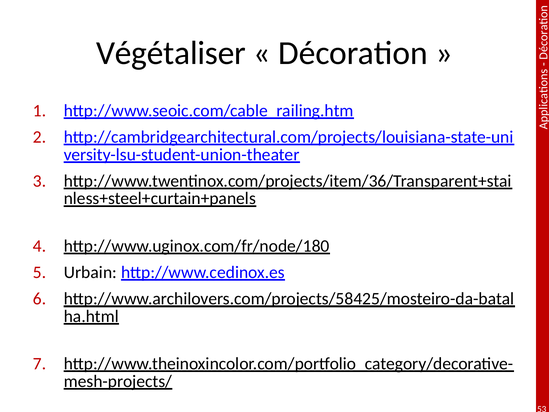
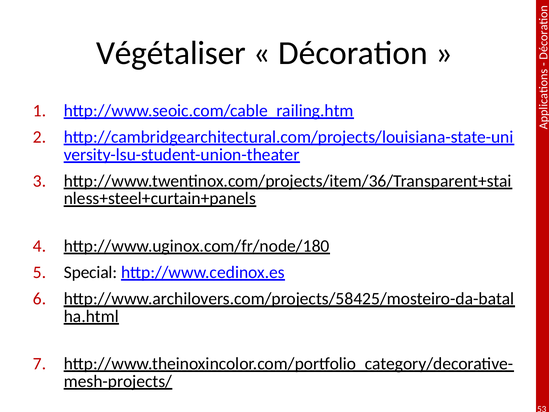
Urbain: Urbain -> Special
